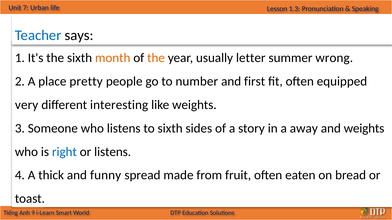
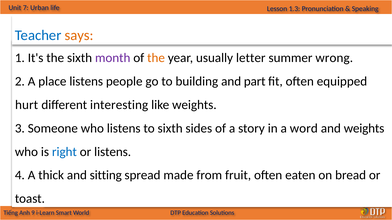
says colour: black -> orange
month colour: orange -> purple
place pretty: pretty -> listens
number: number -> building
first: first -> part
very: very -> hurt
away: away -> word
funny: funny -> sitting
